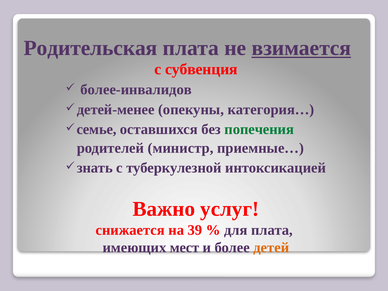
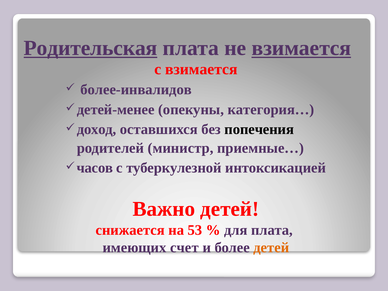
Родительская underline: none -> present
с субвенция: субвенция -> взимается
семье: семье -> доход
попечения colour: green -> black
знать: знать -> часов
Важно услуг: услуг -> детей
39: 39 -> 53
мест: мест -> счет
